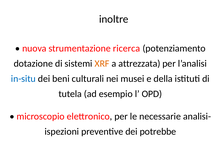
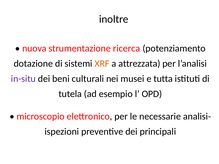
in-situ colour: blue -> purple
della: della -> tutta
potrebbe: potrebbe -> principali
